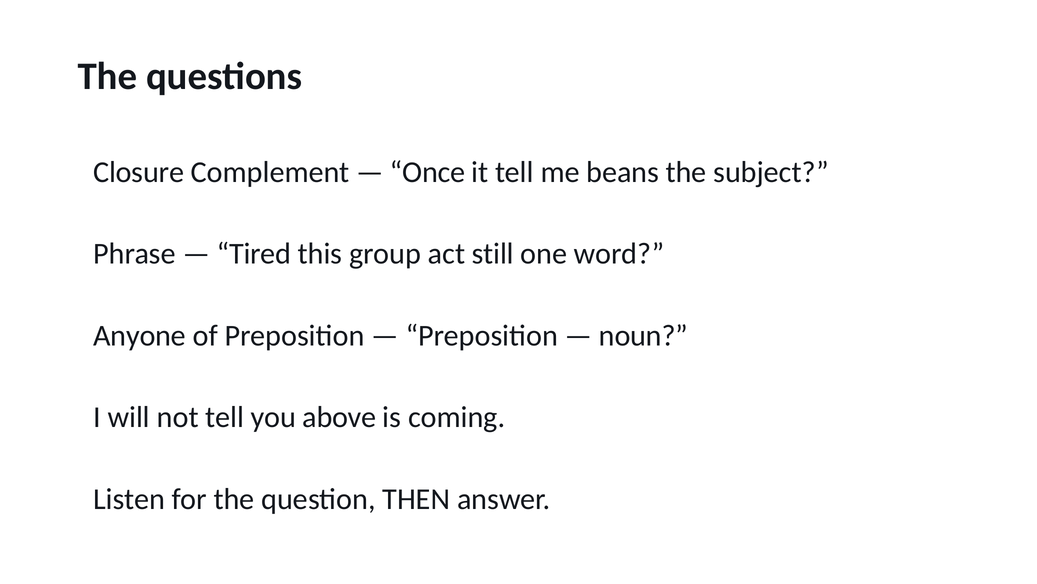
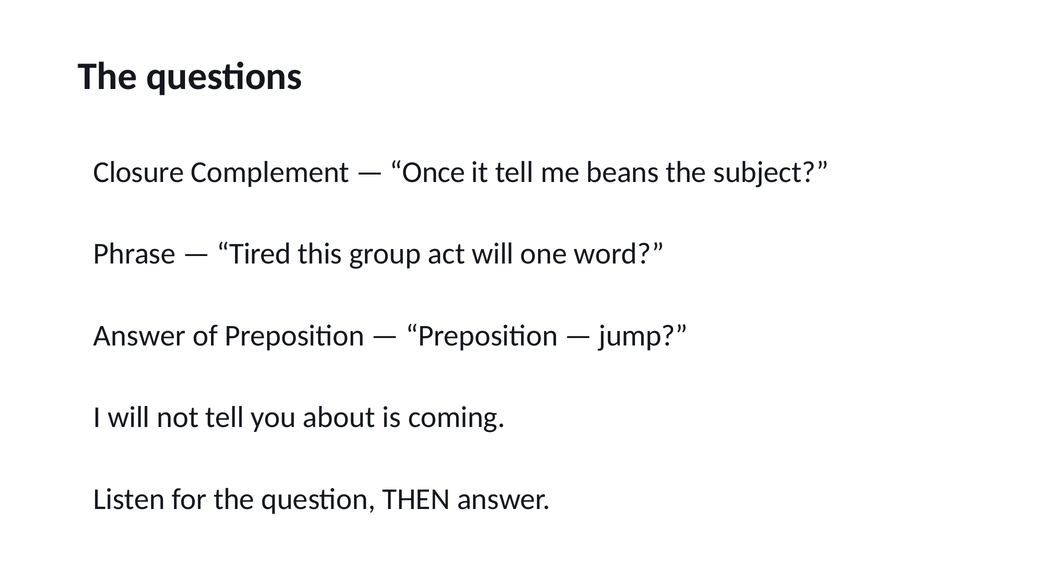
act still: still -> will
Anyone at (140, 335): Anyone -> Answer
noun: noun -> jump
above: above -> about
